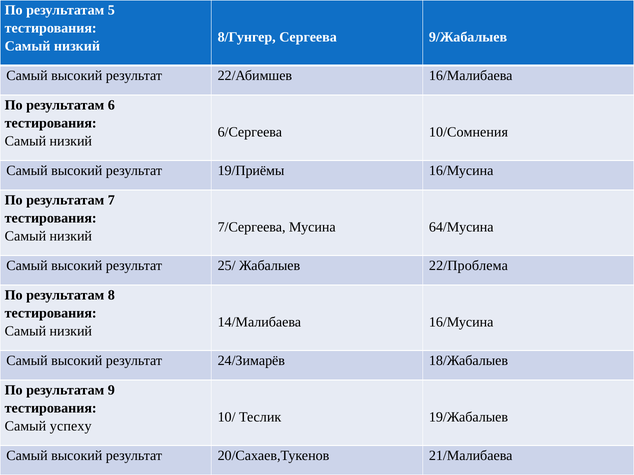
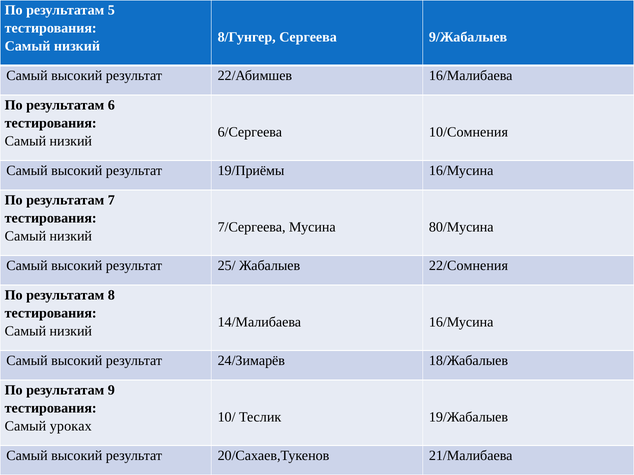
64/Мусина: 64/Мусина -> 80/Мусина
22/Проблема: 22/Проблема -> 22/Сомнения
успеху: успеху -> уроках
